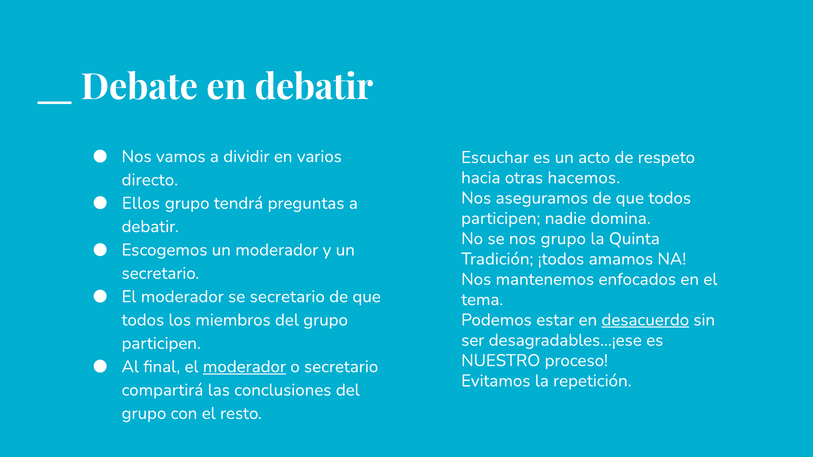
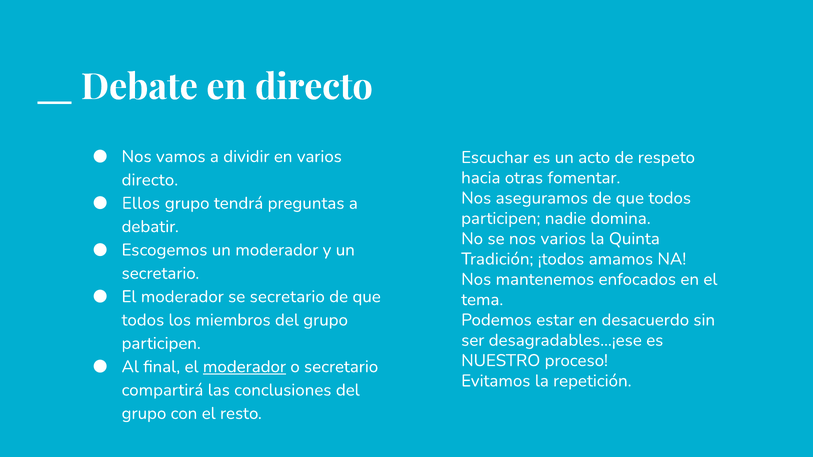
en debatir: debatir -> directo
hacemos: hacemos -> fomentar
nos grupo: grupo -> varios
desacuerdo underline: present -> none
